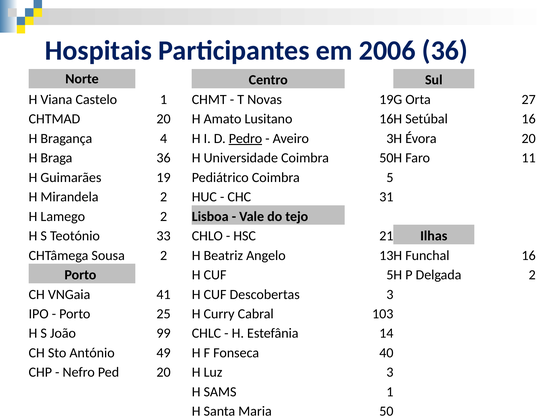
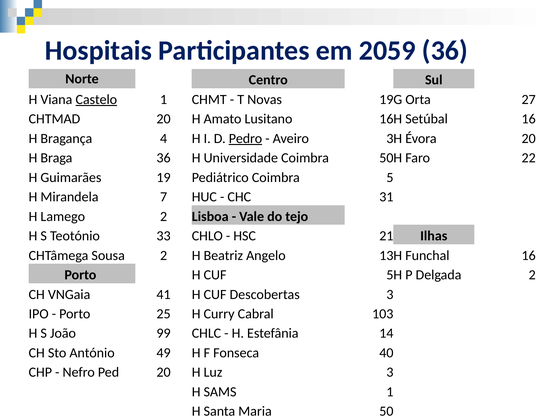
2006: 2006 -> 2059
Castelo underline: none -> present
11: 11 -> 22
Mirandela 2: 2 -> 7
